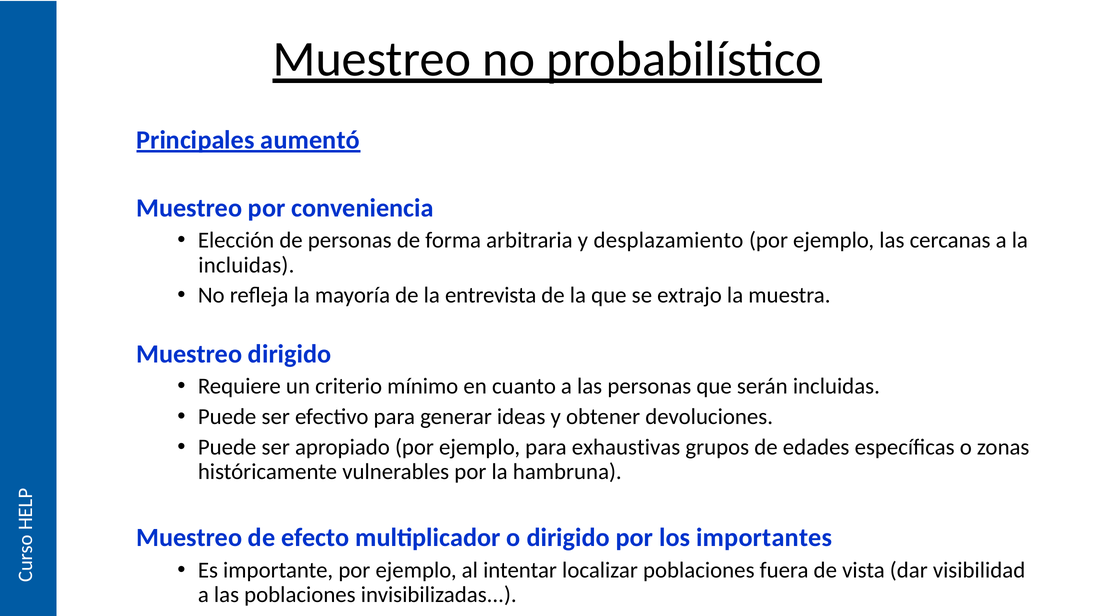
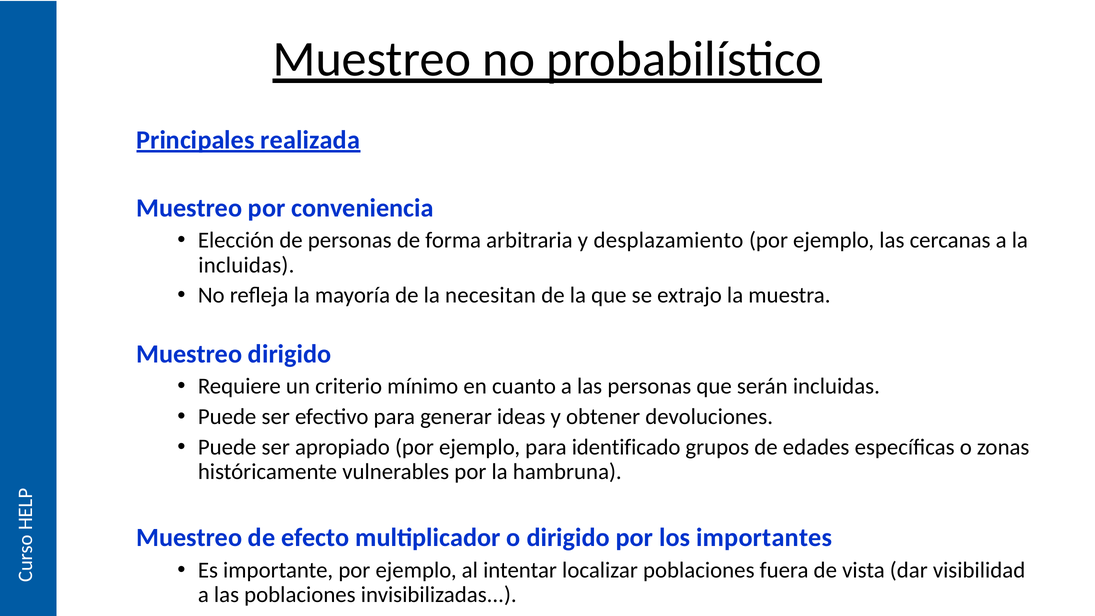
aumentó: aumentó -> realizada
entrevista: entrevista -> necesitan
exhaustivas: exhaustivas -> identificado
